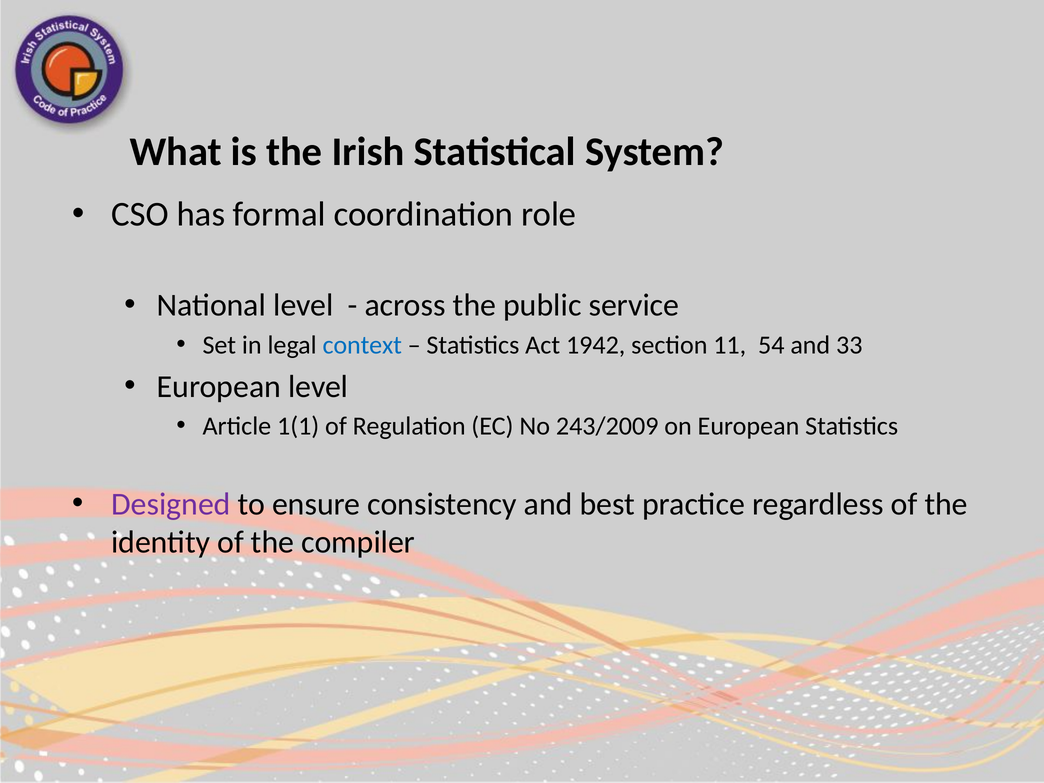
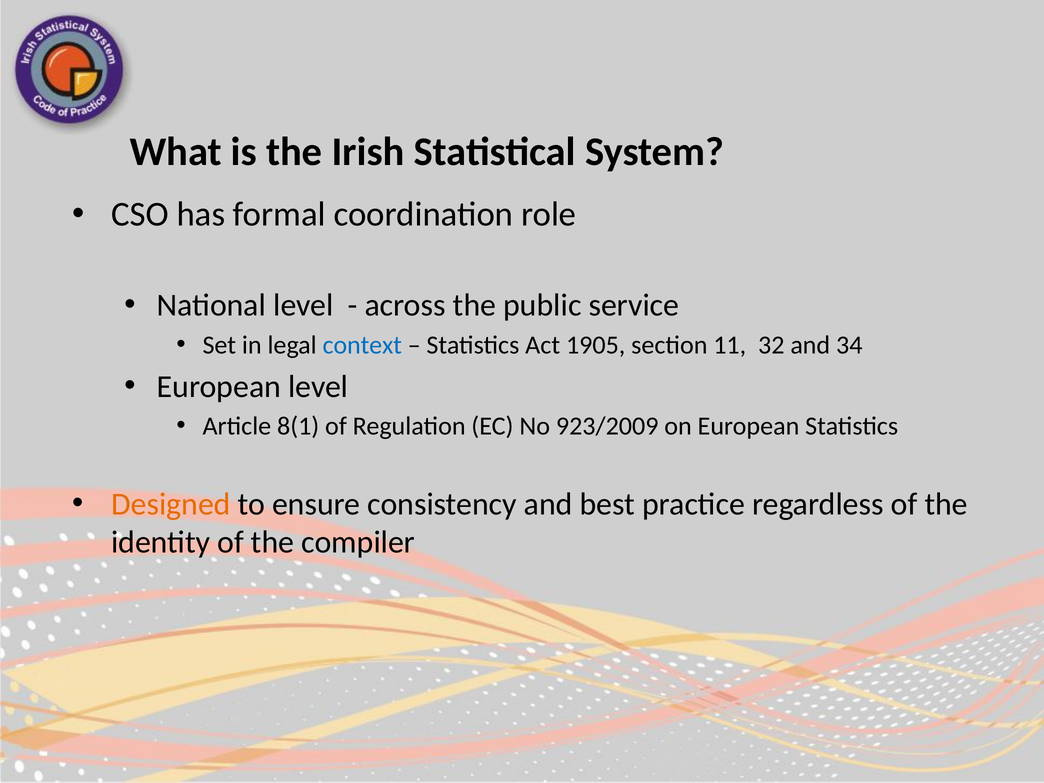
1942: 1942 -> 1905
54: 54 -> 32
33: 33 -> 34
1(1: 1(1 -> 8(1
243/2009: 243/2009 -> 923/2009
Designed colour: purple -> orange
